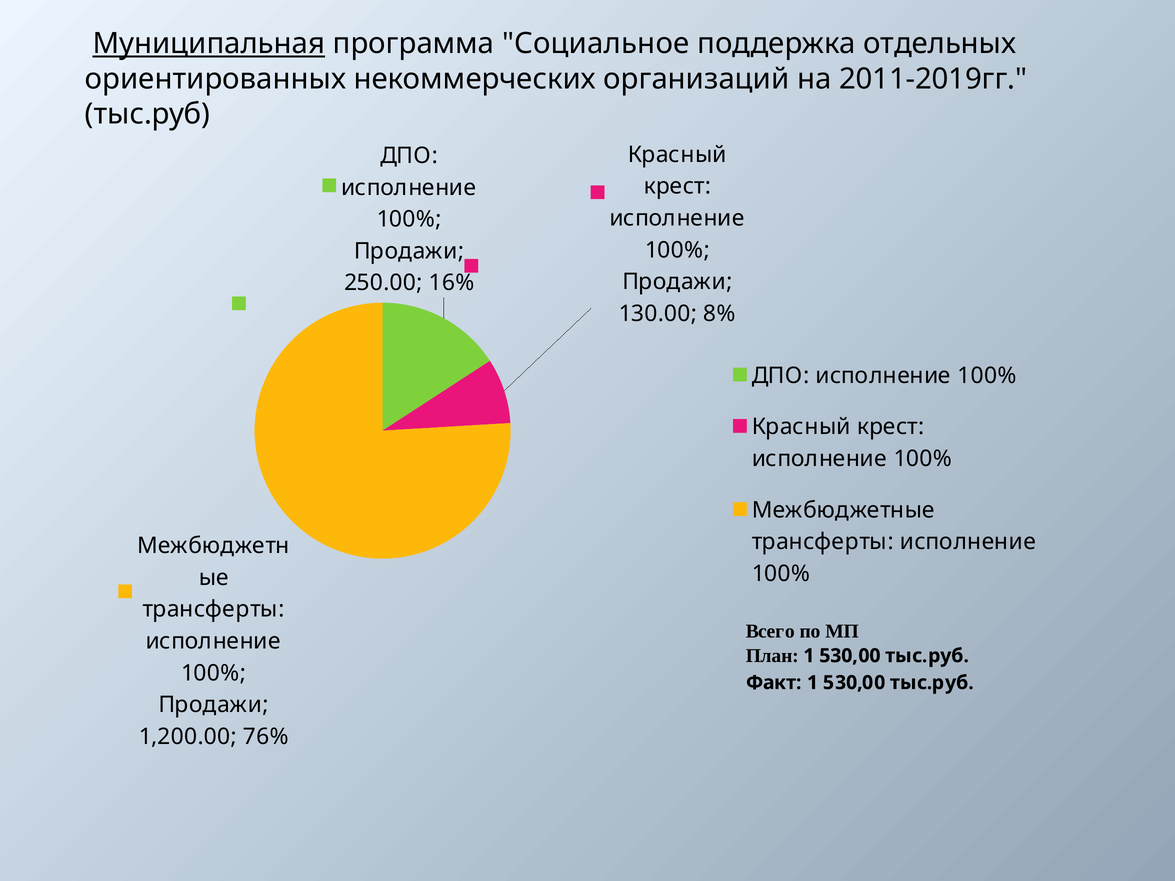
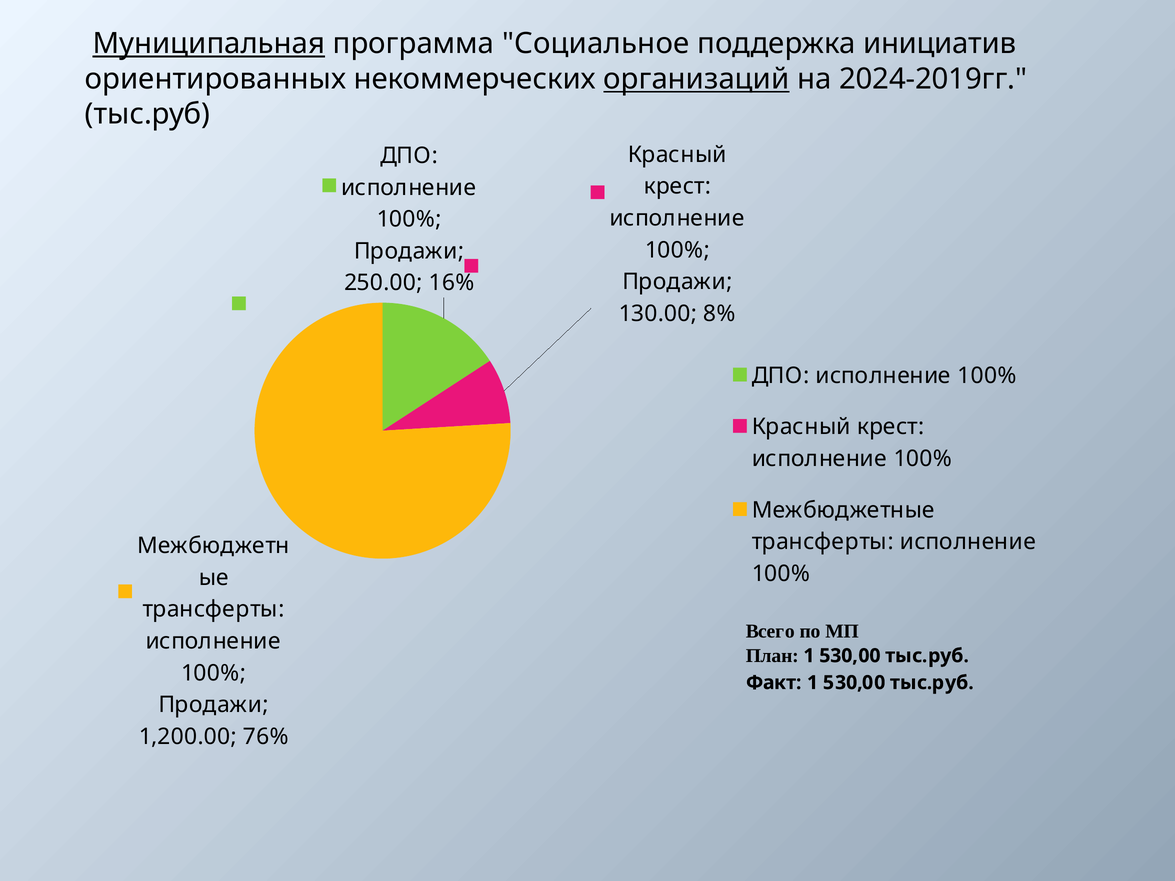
отдельных: отдельных -> инициатив
организаций underline: none -> present
2011-2019гг: 2011-2019гг -> 2024-2019гг
